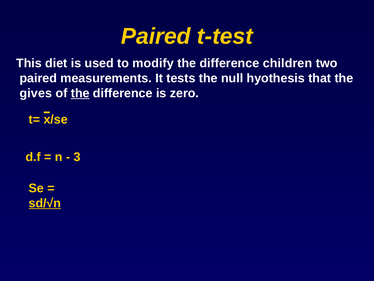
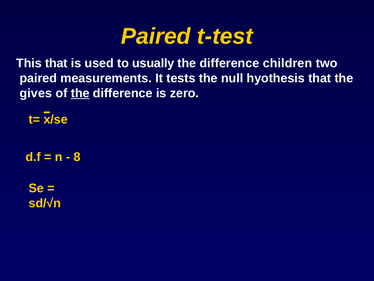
This diet: diet -> that
modify: modify -> usually
3: 3 -> 8
sd/√n underline: present -> none
